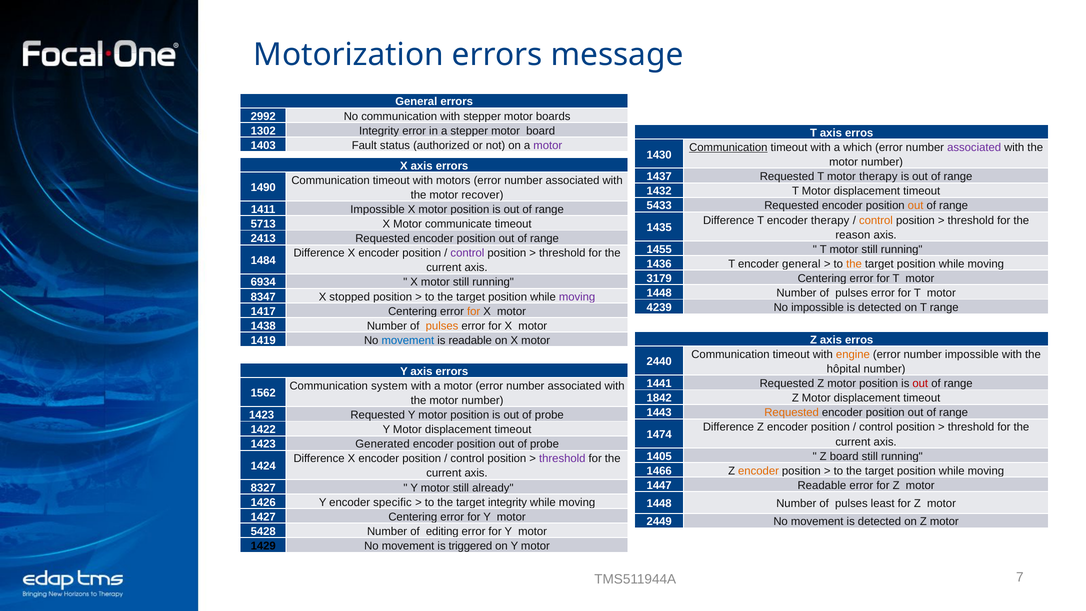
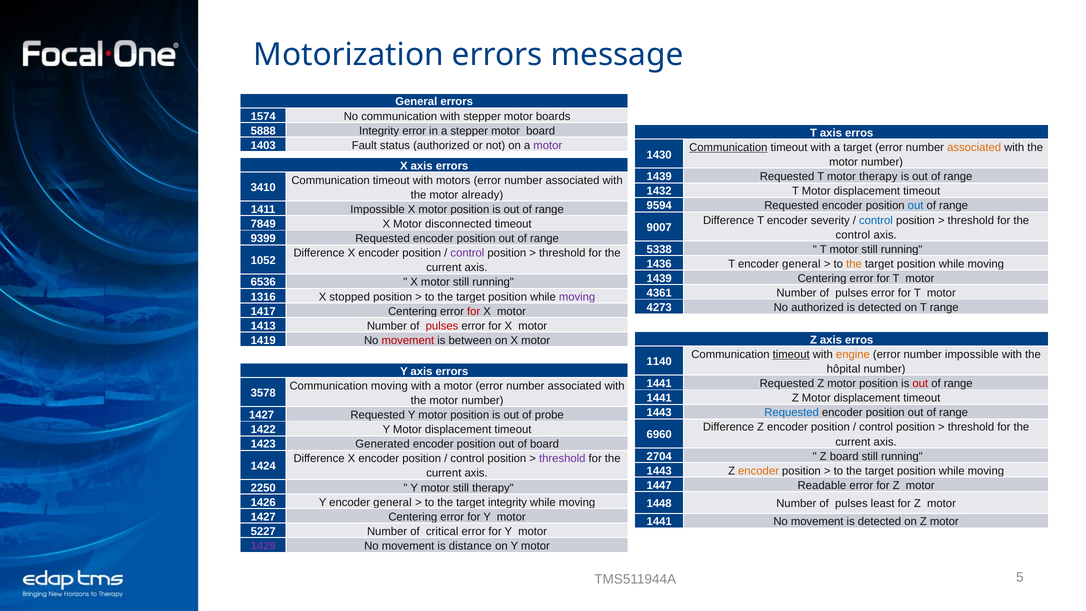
2992: 2992 -> 1574
1302: 1302 -> 5888
a which: which -> target
associated at (974, 147) colour: purple -> orange
1437 at (659, 177): 1437 -> 1439
1490: 1490 -> 3410
recover: recover -> already
5433: 5433 -> 9594
out at (916, 206) colour: orange -> blue
encoder therapy: therapy -> severity
control at (876, 220) colour: orange -> blue
5713: 5713 -> 7849
communicate: communicate -> disconnected
1435: 1435 -> 9007
reason at (853, 235): reason -> control
2413: 2413 -> 9399
1455: 1455 -> 5338
1484: 1484 -> 1052
3179 at (659, 278): 3179 -> 1439
6934: 6934 -> 6536
1448 at (659, 293): 1448 -> 4361
8347: 8347 -> 1316
4239: 4239 -> 4273
No impossible: impossible -> authorized
for at (474, 311) colour: orange -> red
1438: 1438 -> 1413
pulses at (442, 326) colour: orange -> red
movement at (408, 340) colour: blue -> red
is readable: readable -> between
timeout at (791, 354) underline: none -> present
2440: 2440 -> 1140
Communication system: system -> moving
1562: 1562 -> 3578
1842 at (659, 398): 1842 -> 1441
Requested at (792, 413) colour: orange -> blue
1423 at (262, 415): 1423 -> 1427
1474: 1474 -> 6960
position out of probe: probe -> board
1405: 1405 -> 2704
1466 at (659, 471): 1466 -> 1443
8327: 8327 -> 2250
still already: already -> therapy
Y encoder specific: specific -> general
2449 at (659, 522): 2449 -> 1441
5428: 5428 -> 5227
editing: editing -> critical
1429 colour: black -> purple
triggered: triggered -> distance
7: 7 -> 5
